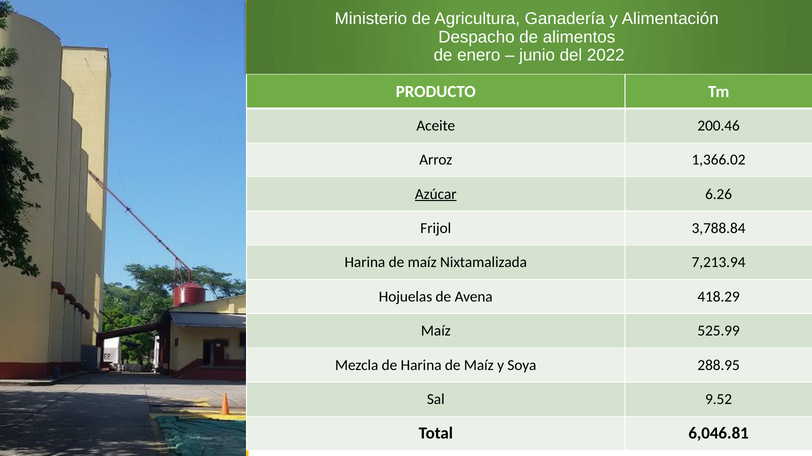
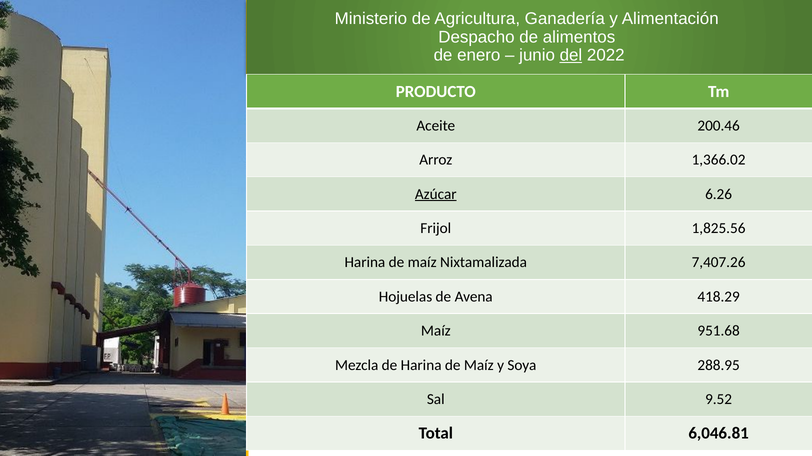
del underline: none -> present
3,788.84: 3,788.84 -> 1,825.56
7,213.94: 7,213.94 -> 7,407.26
525.99: 525.99 -> 951.68
